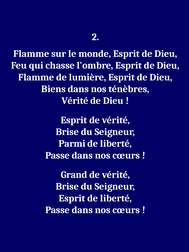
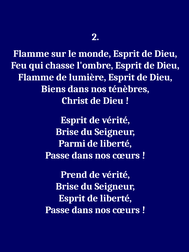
Vérité at (75, 101): Vérité -> Christ
Grand: Grand -> Prend
